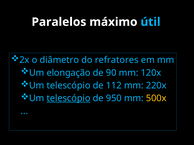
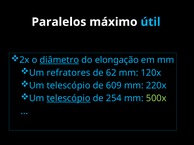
diâmetro underline: none -> present
refratores: refratores -> elongação
elongação: elongação -> refratores
90: 90 -> 62
112: 112 -> 609
950: 950 -> 254
500x colour: yellow -> light green
